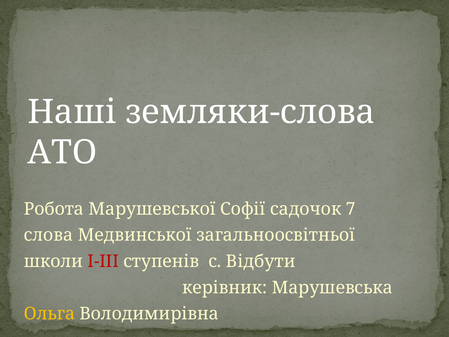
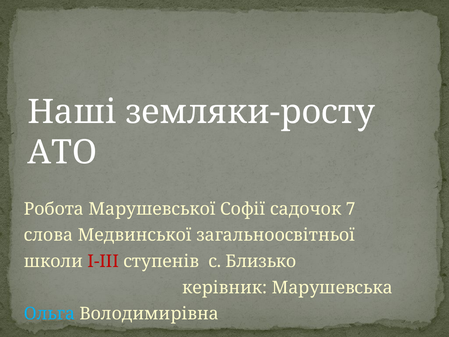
земляки-слова: земляки-слова -> земляки-росту
Відбути: Відбути -> Близько
Ольга colour: yellow -> light blue
